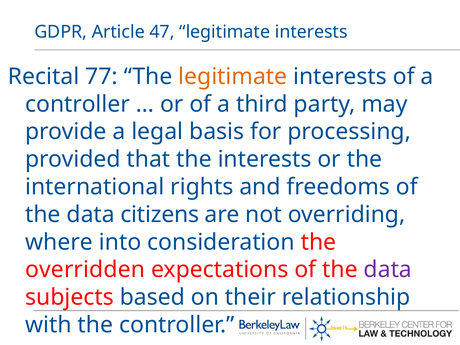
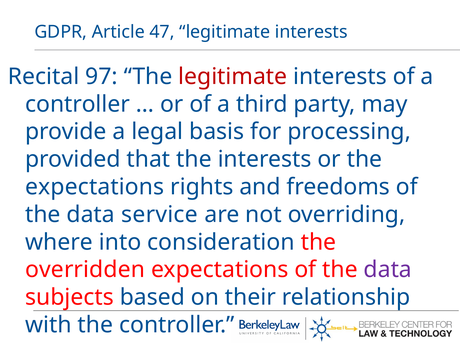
77: 77 -> 97
legitimate at (233, 76) colour: orange -> red
international at (95, 187): international -> expectations
citizens: citizens -> service
